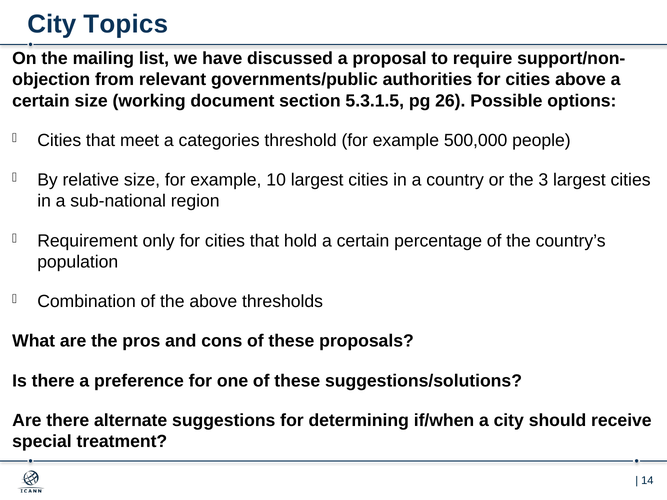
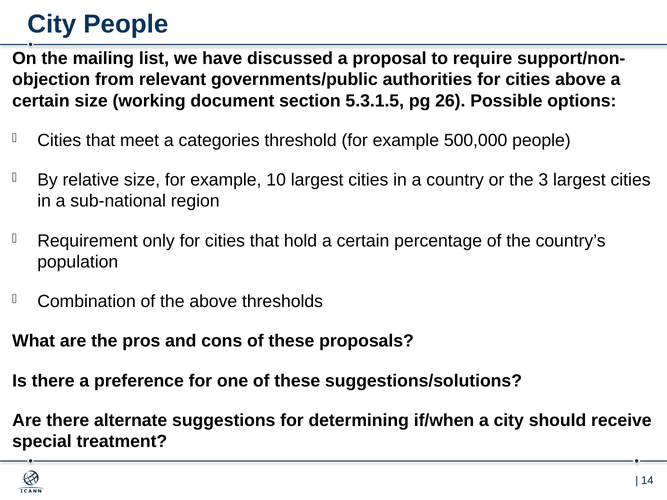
City Topics: Topics -> People
